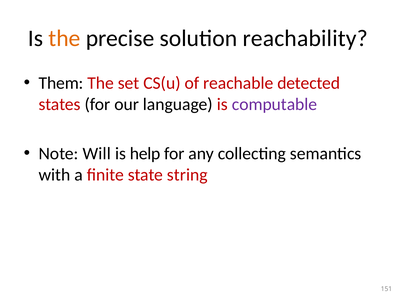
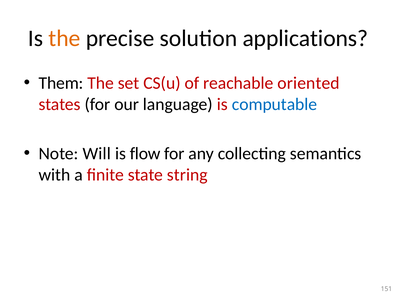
reachability: reachability -> applications
detected: detected -> oriented
computable colour: purple -> blue
help: help -> flow
